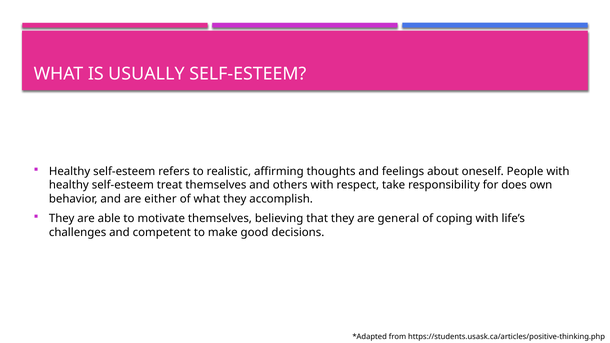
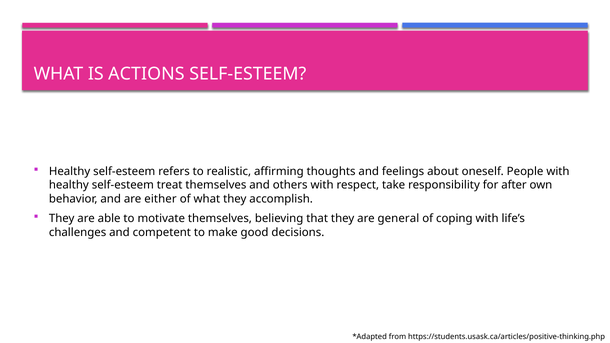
USUALLY: USUALLY -> ACTIONS
does: does -> after
